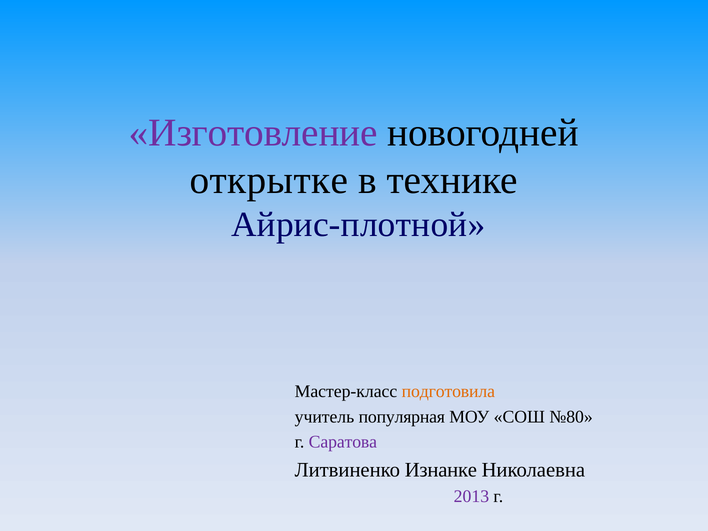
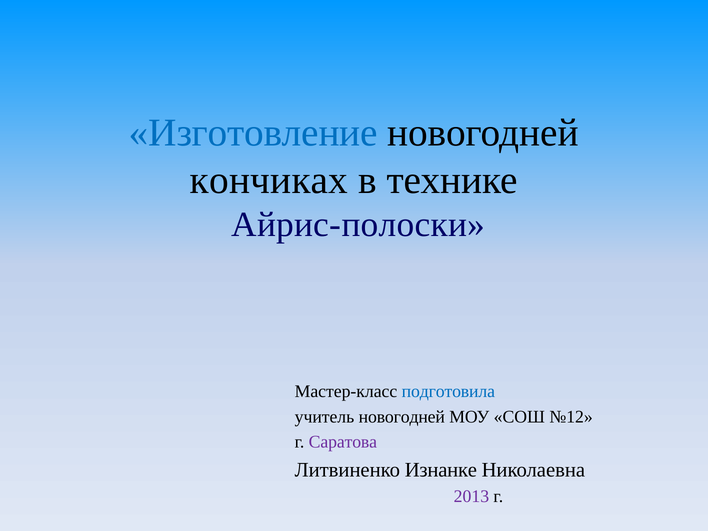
Изготовление colour: purple -> blue
открытке: открытке -> кончиках
Айрис-плотной: Айрис-плотной -> Айрис-полоски
подготовила colour: orange -> blue
учитель популярная: популярная -> новогодней
№80: №80 -> №12
